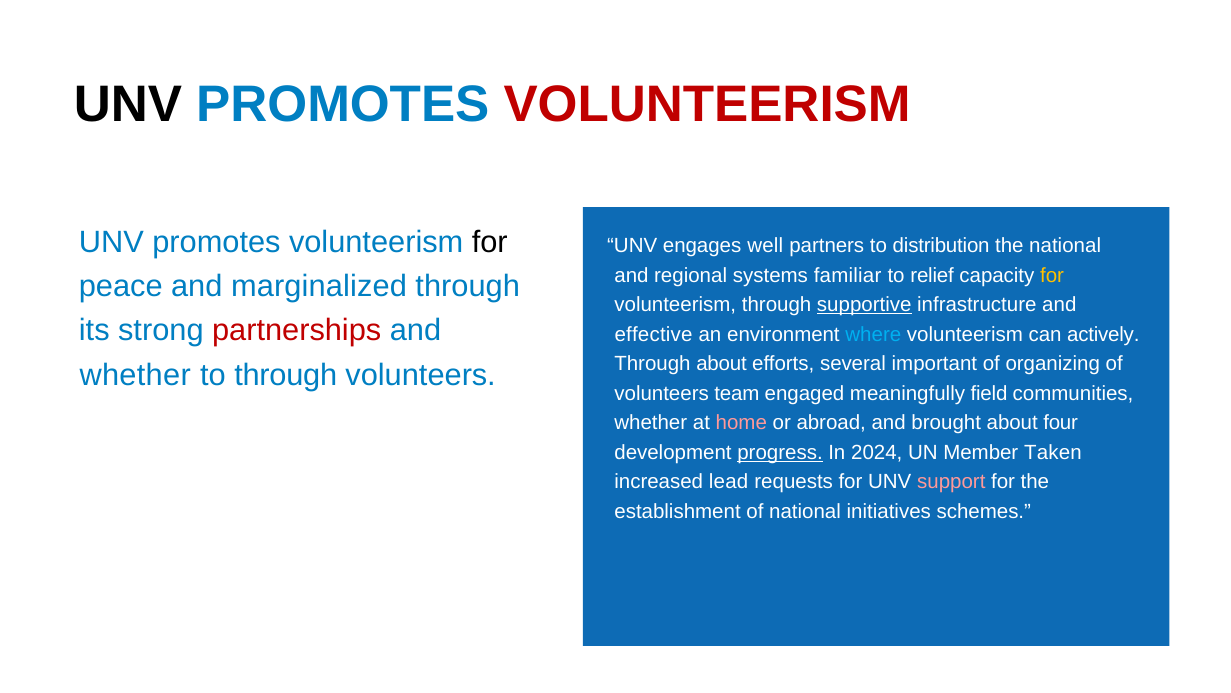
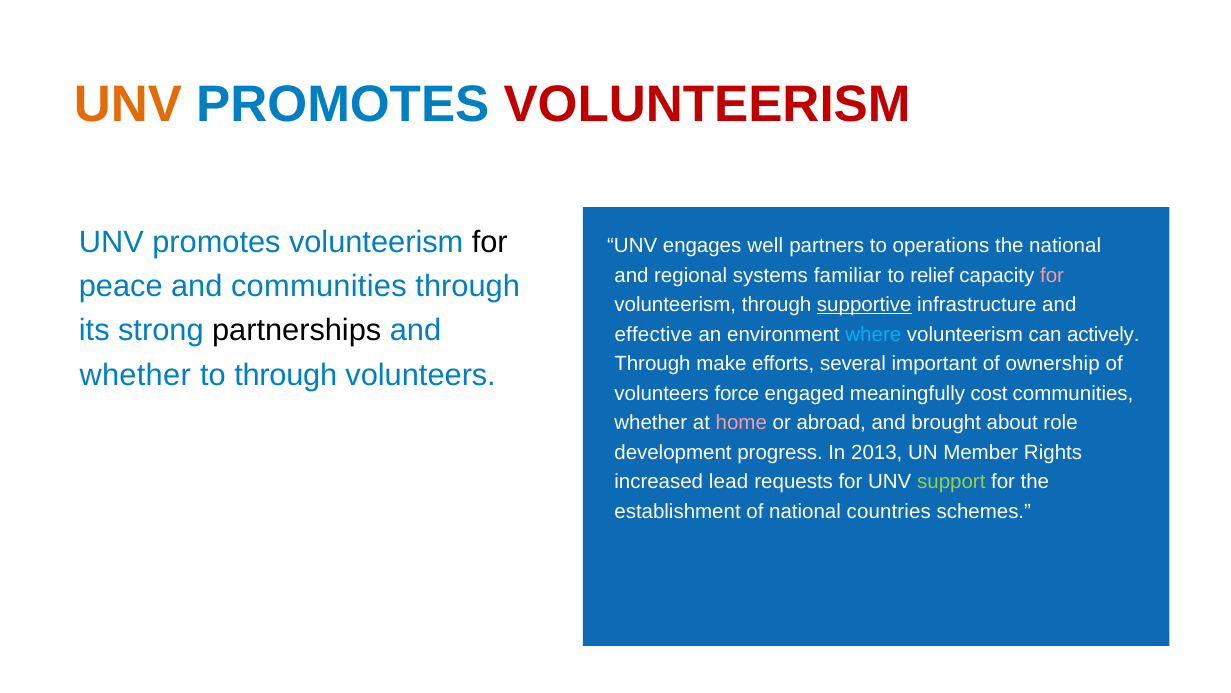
UNV at (128, 105) colour: black -> orange
distribution: distribution -> operations
for at (1052, 275) colour: yellow -> pink
and marginalized: marginalized -> communities
partnerships colour: red -> black
Through about: about -> make
organizing: organizing -> ownership
team: team -> force
field: field -> cost
four: four -> role
progress underline: present -> none
2024: 2024 -> 2013
Taken: Taken -> Rights
support colour: pink -> light green
initiatives: initiatives -> countries
